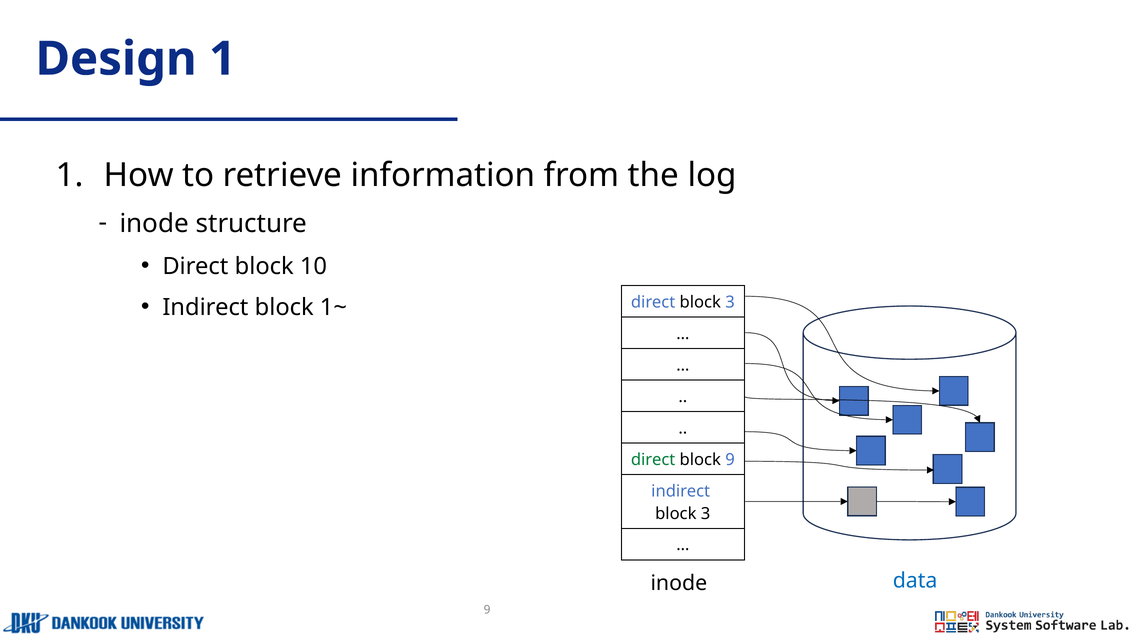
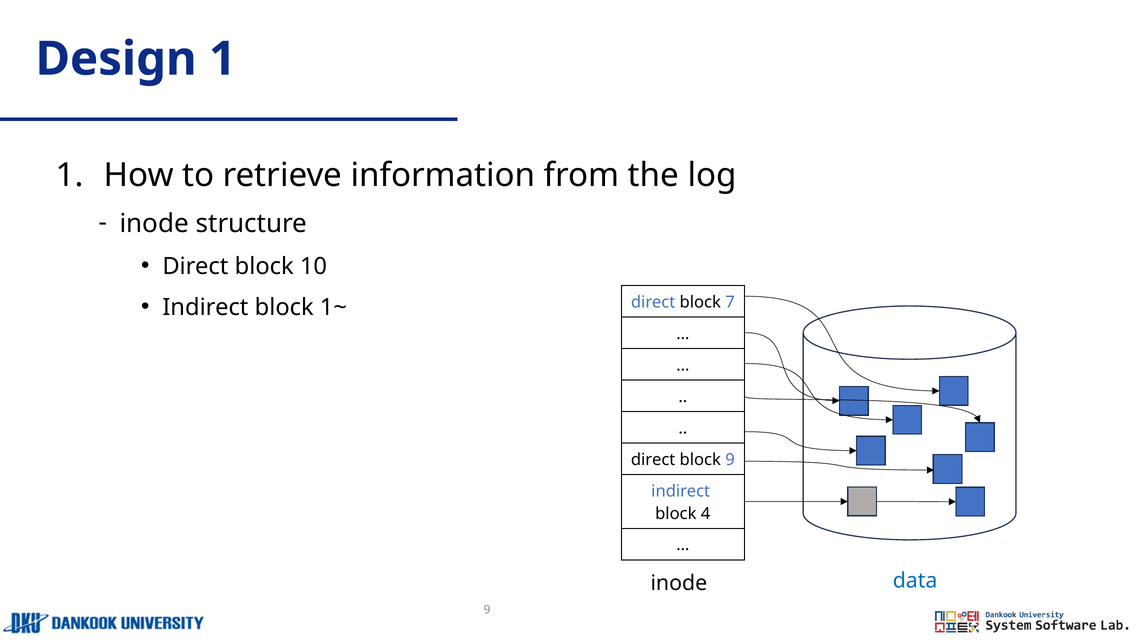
direct block 3: 3 -> 7
direct at (653, 459) colour: green -> black
3 at (706, 513): 3 -> 4
